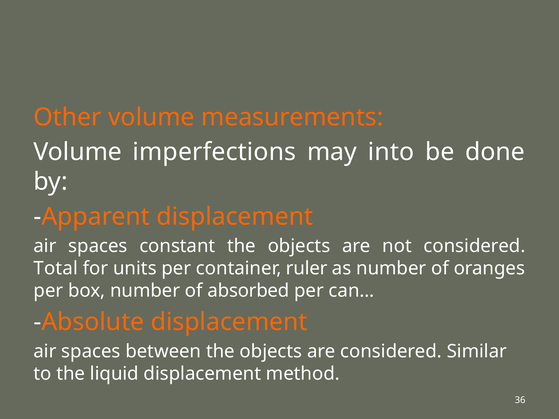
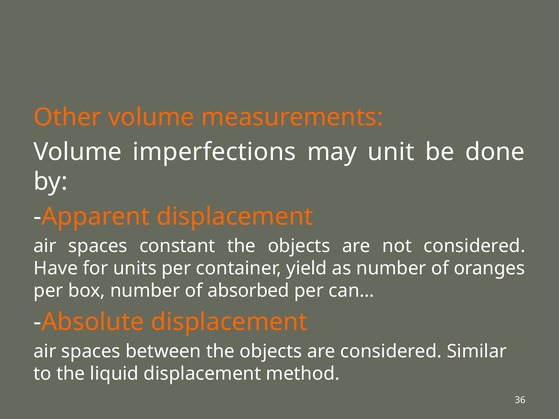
into: into -> unit
Total: Total -> Have
ruler: ruler -> yield
